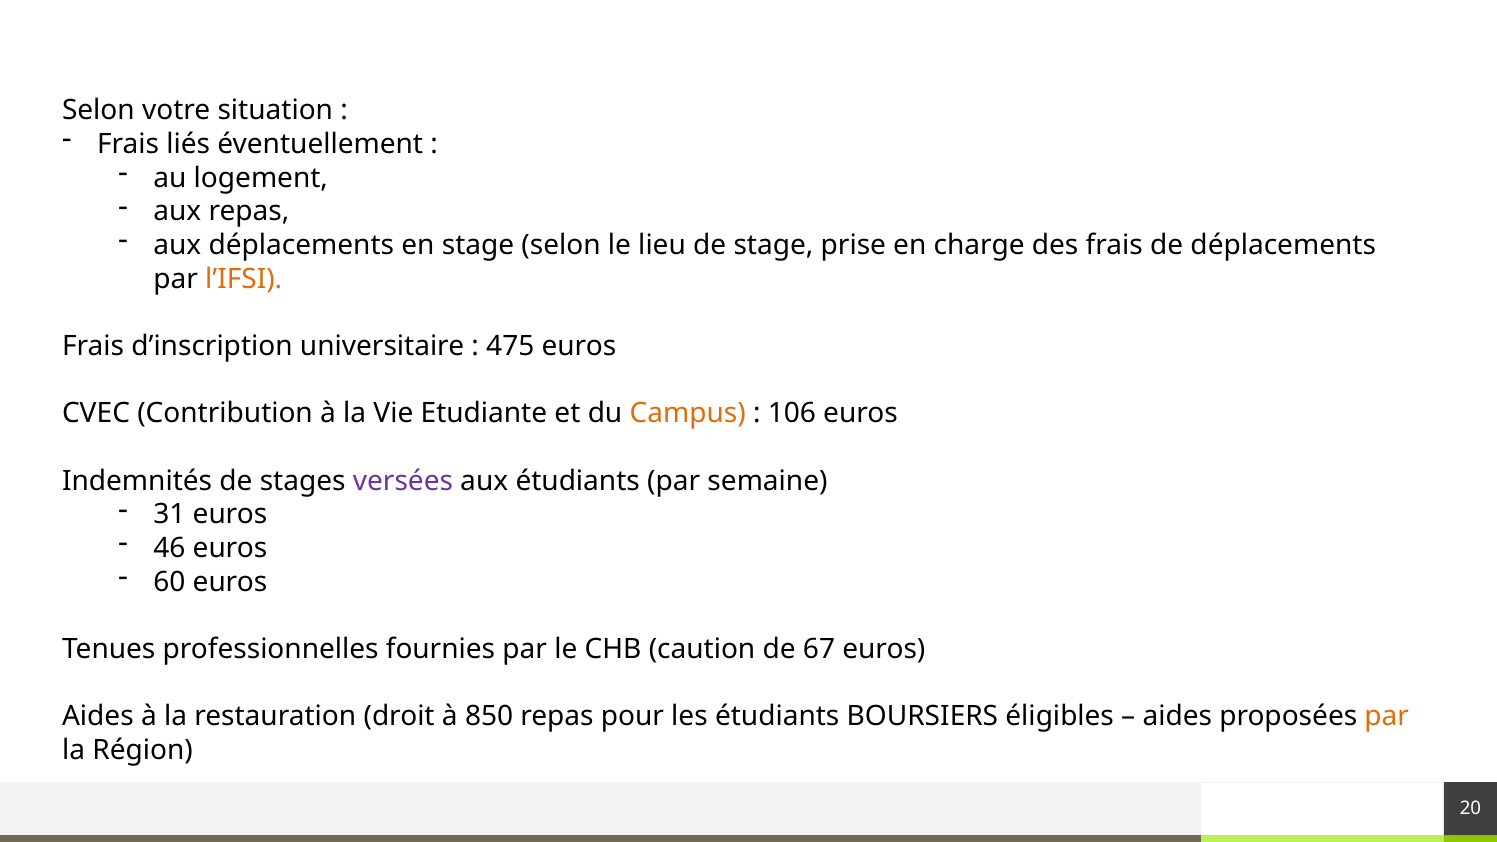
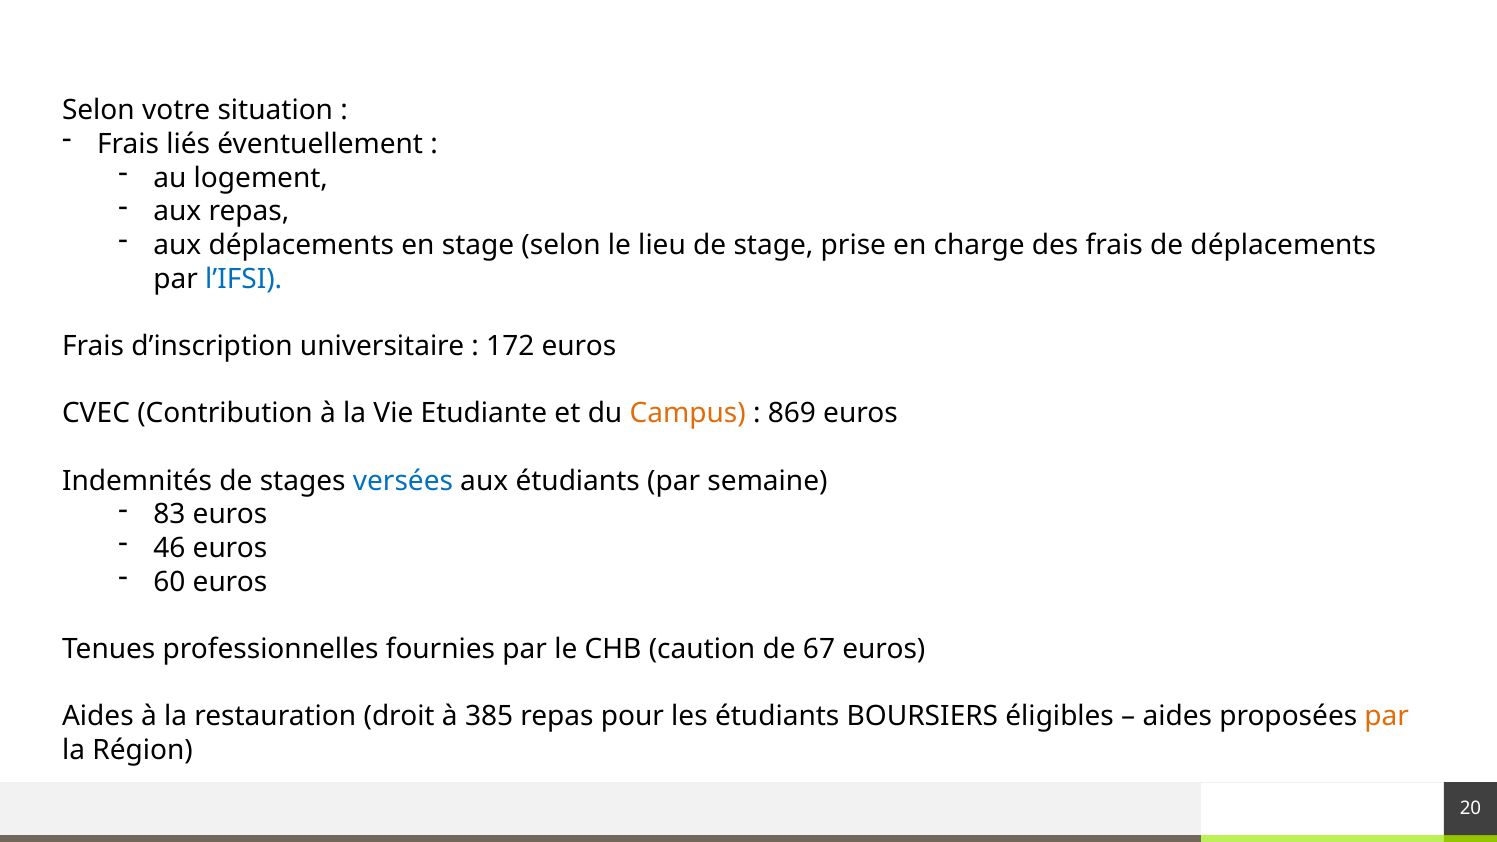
l’IFSI colour: orange -> blue
475: 475 -> 172
106: 106 -> 869
versées colour: purple -> blue
31: 31 -> 83
850: 850 -> 385
